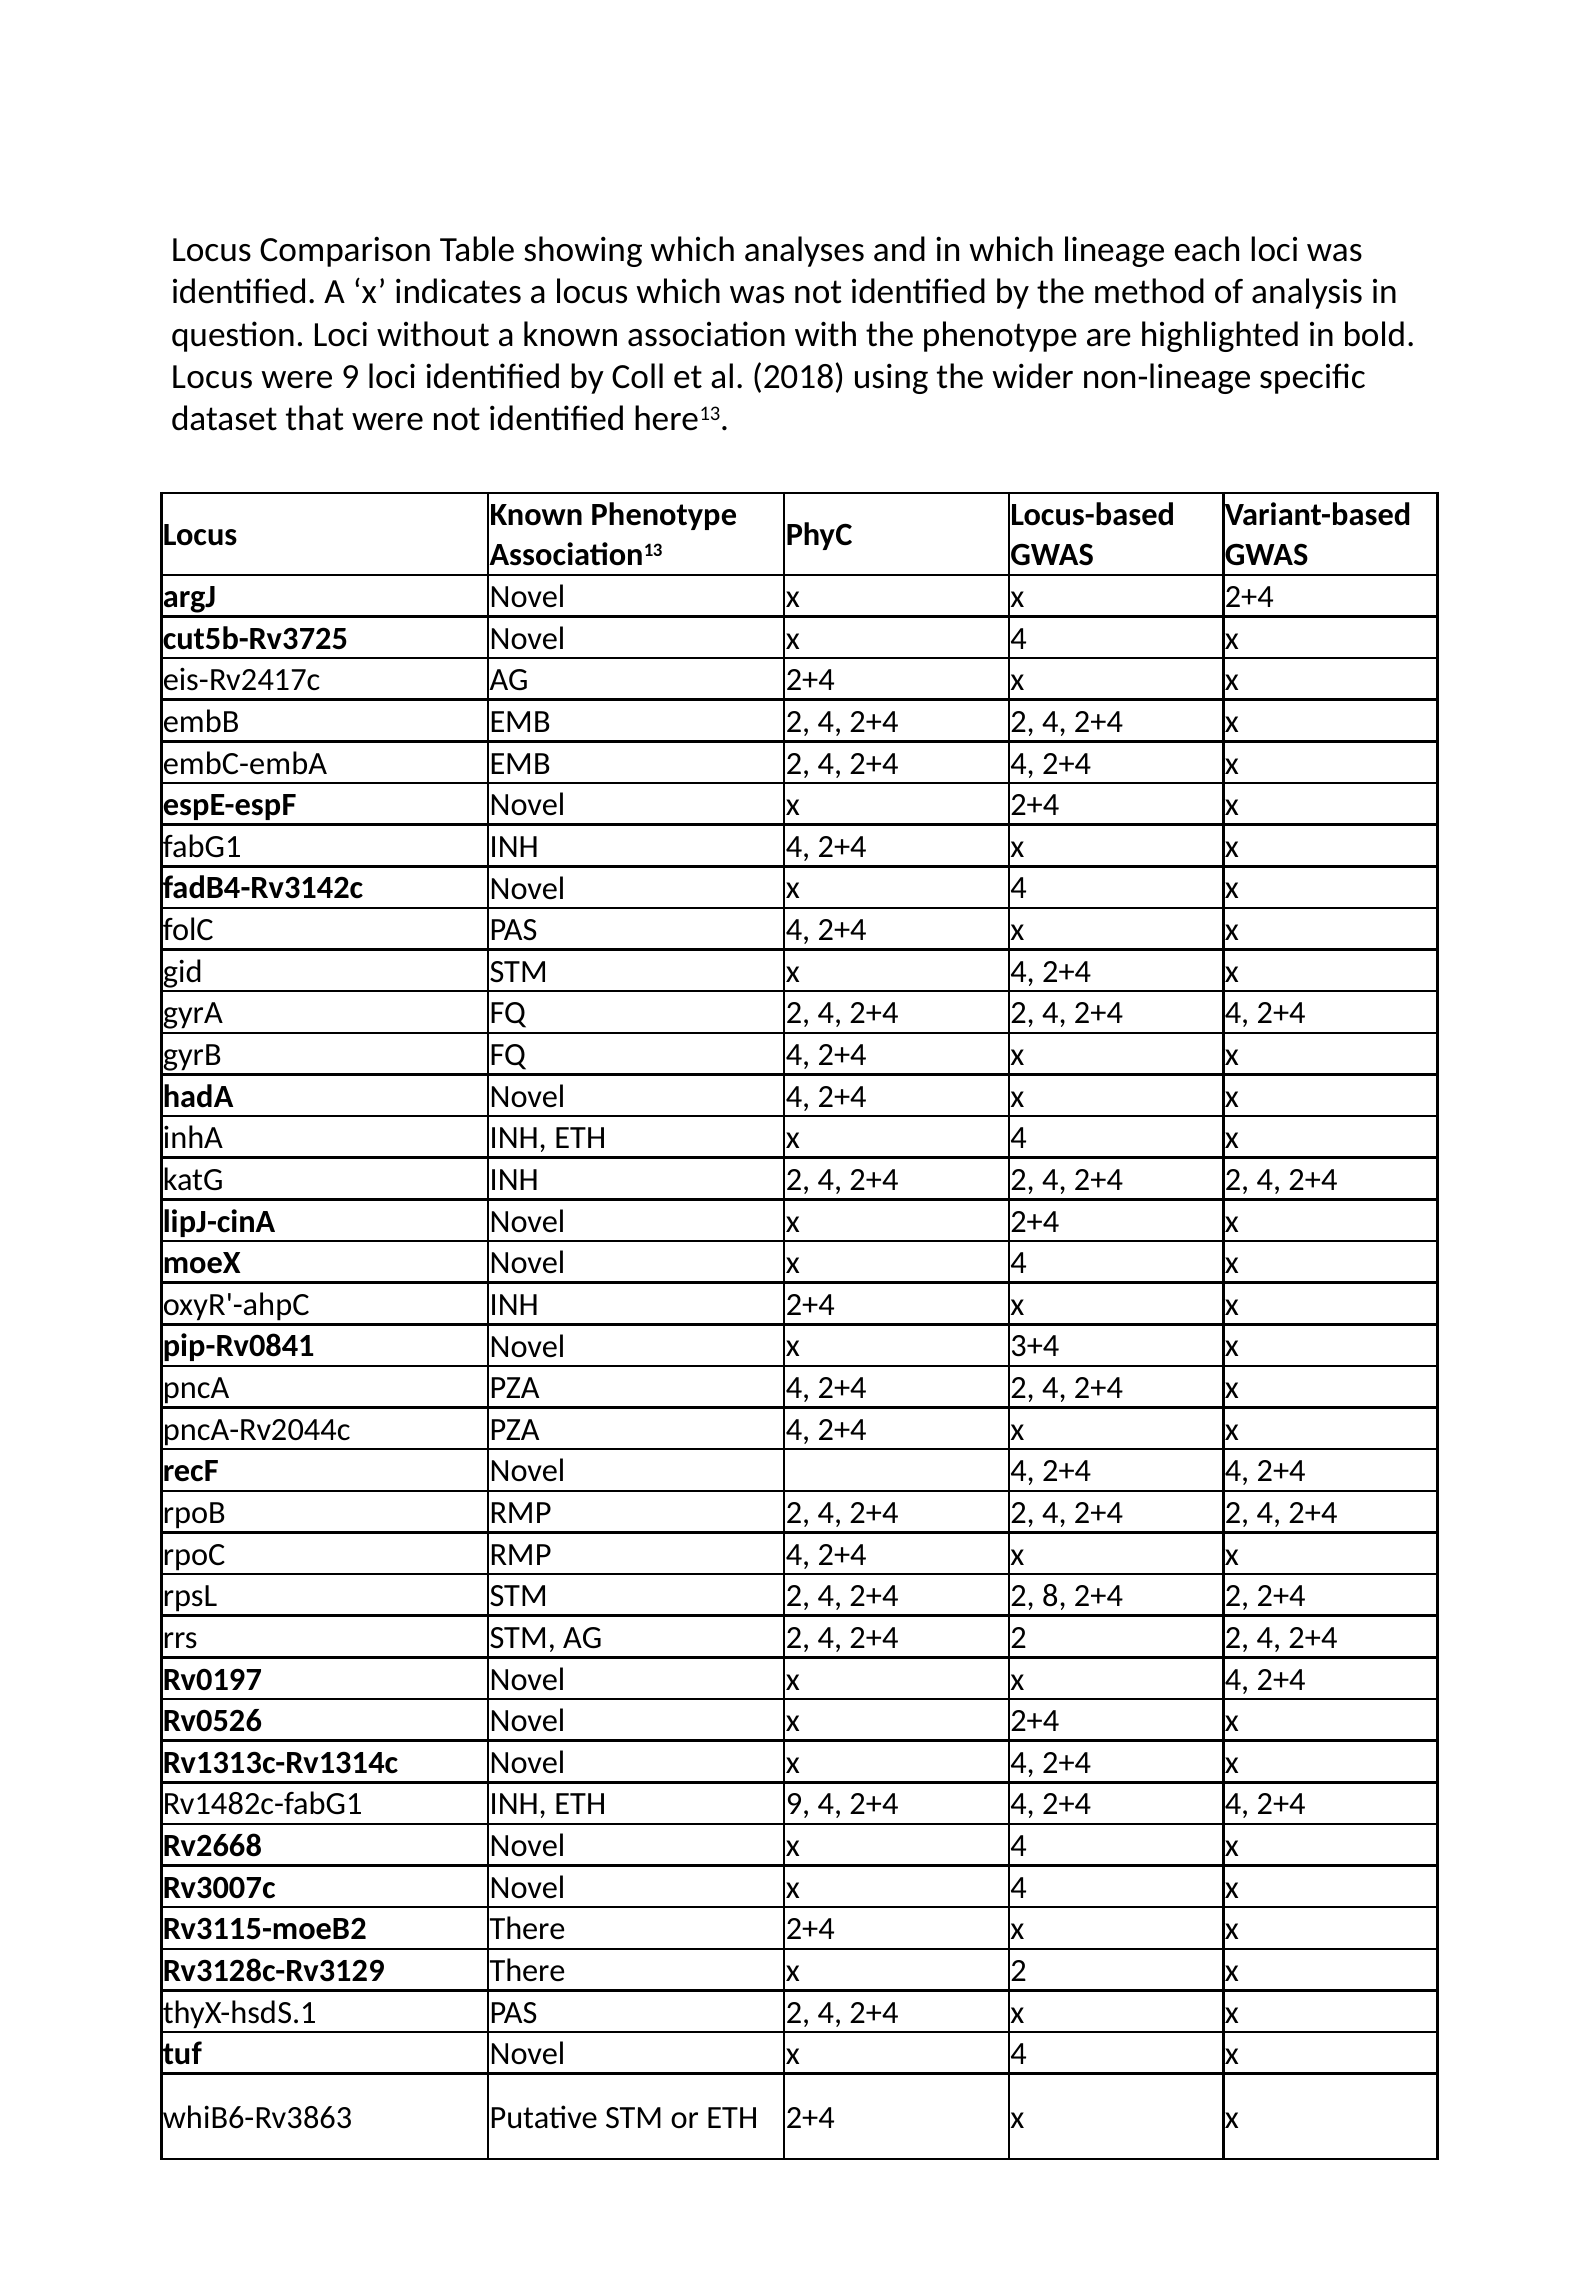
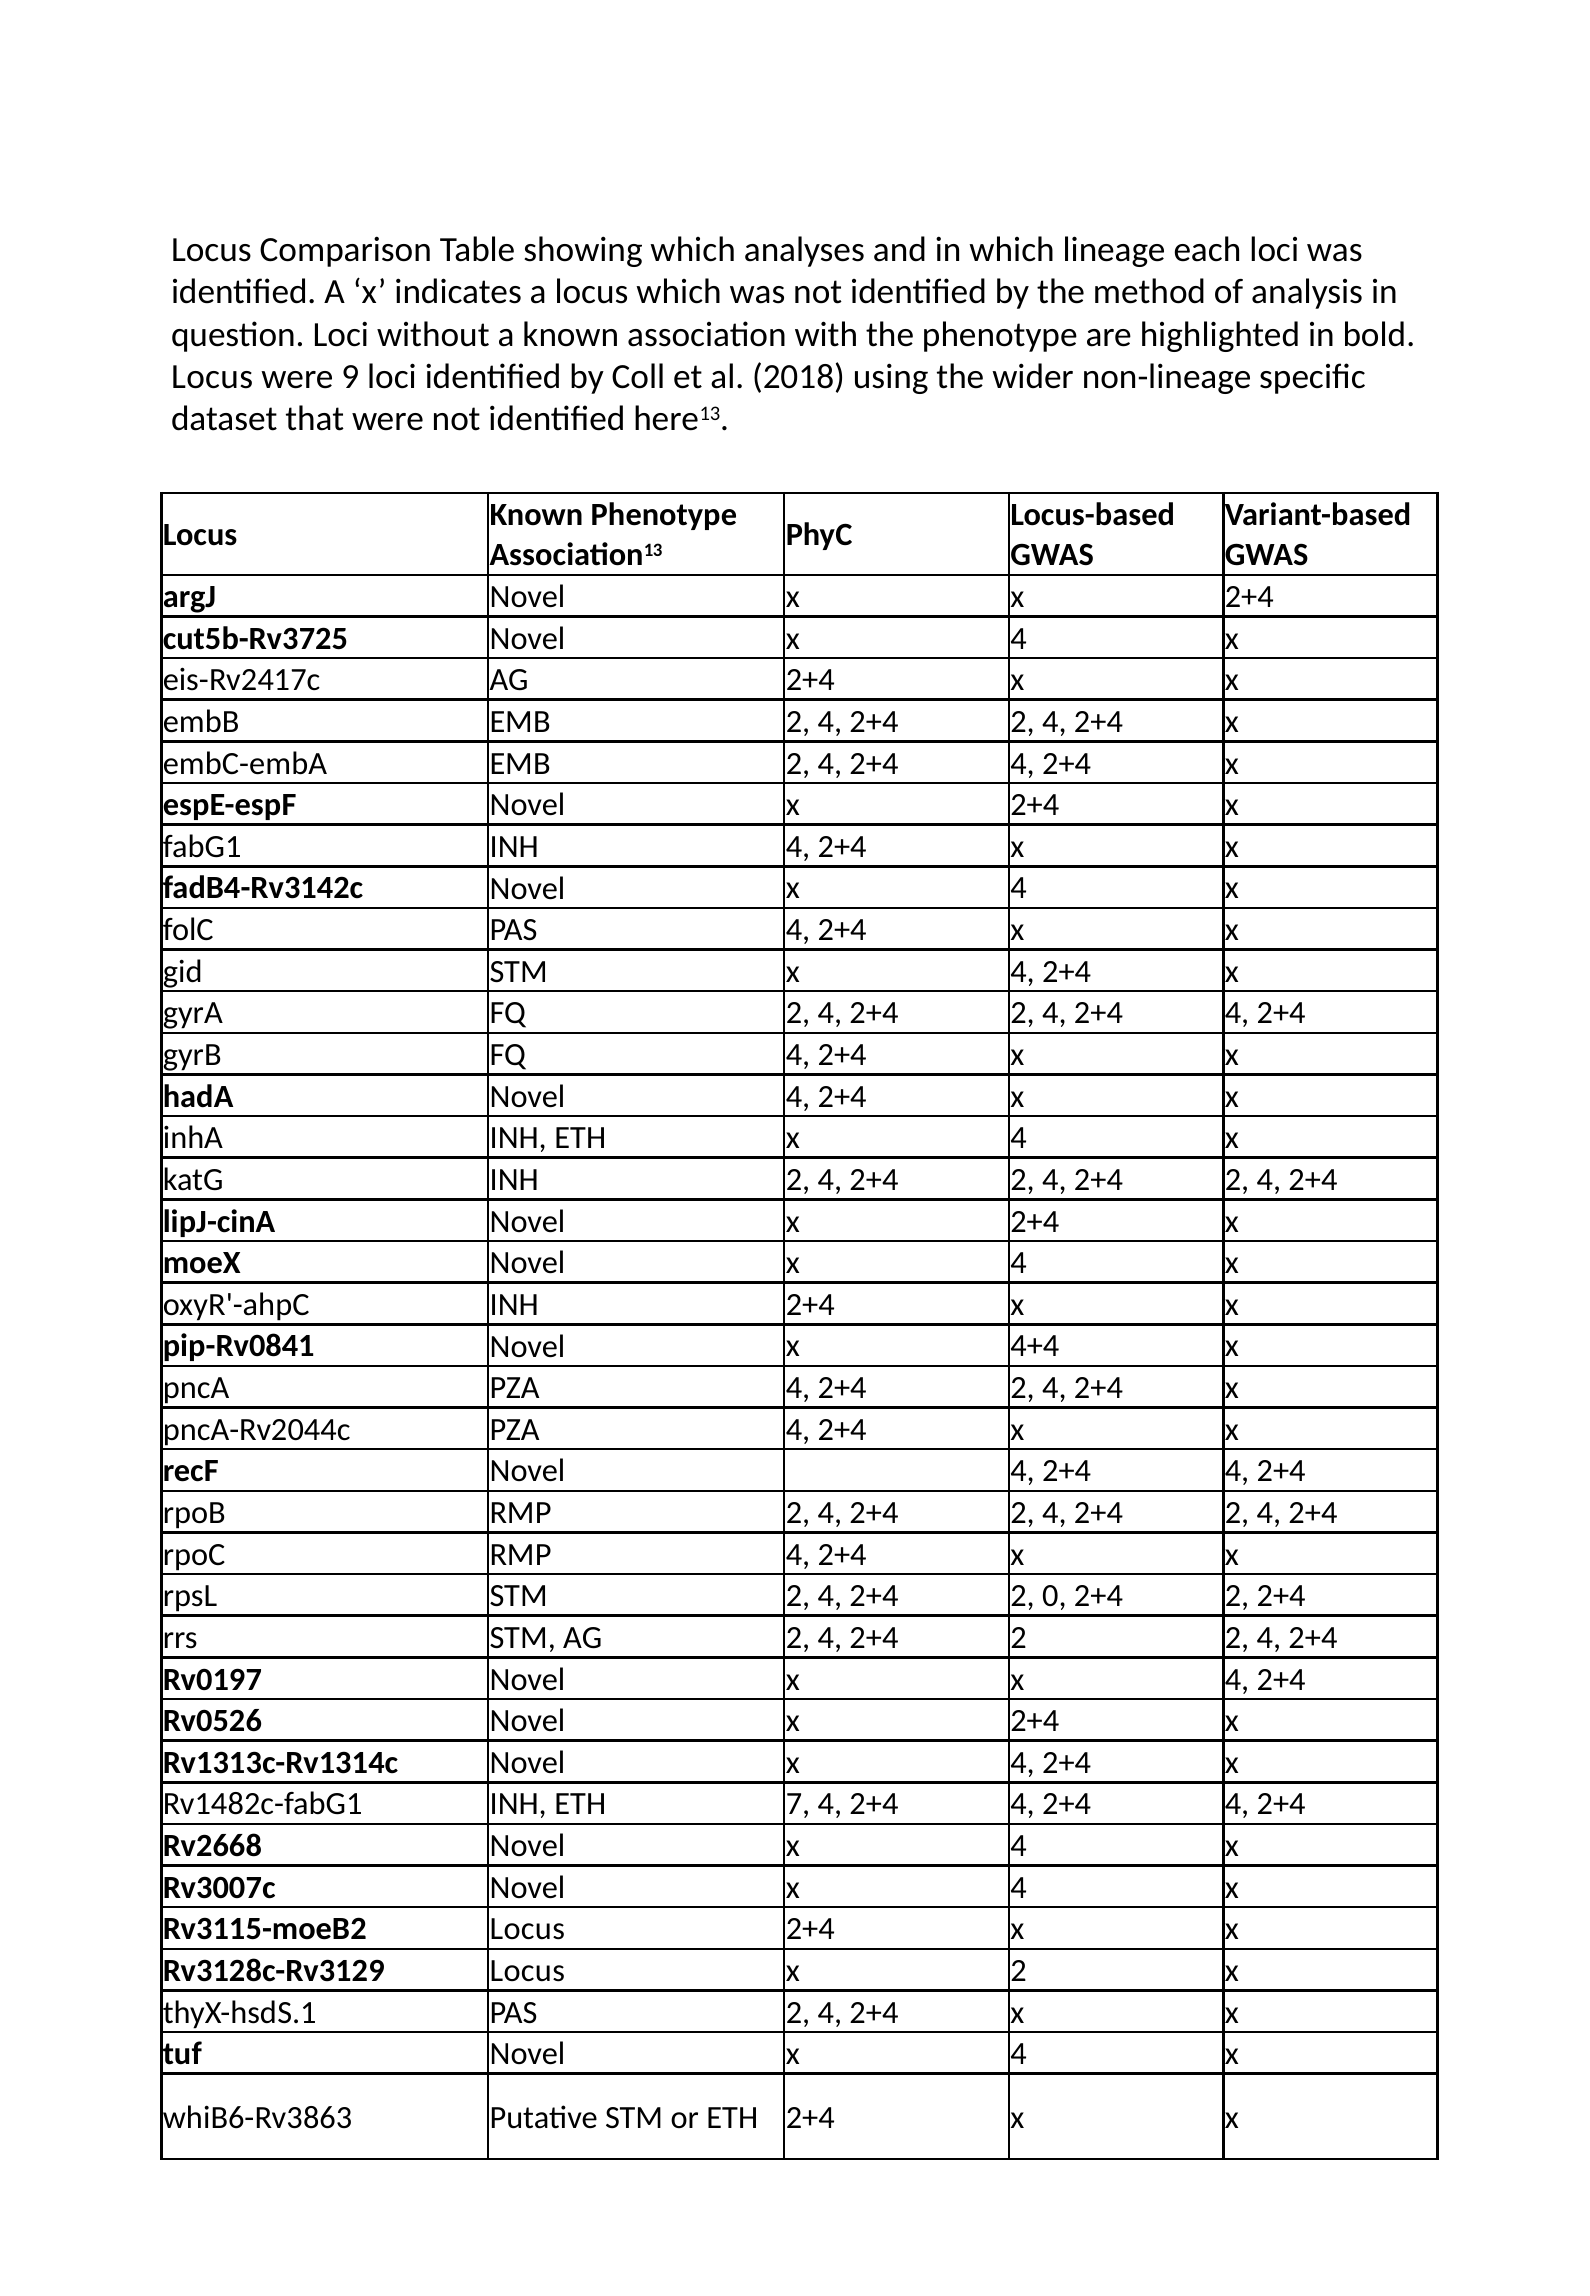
3+4: 3+4 -> 4+4
8: 8 -> 0
ETH 9: 9 -> 7
Rv3115-moeB2 There: There -> Locus
Rv3128c-Rv3129 There: There -> Locus
